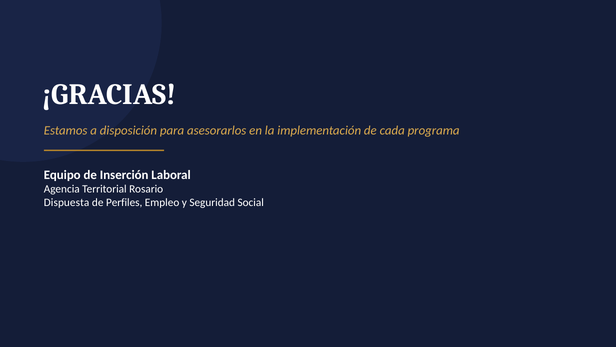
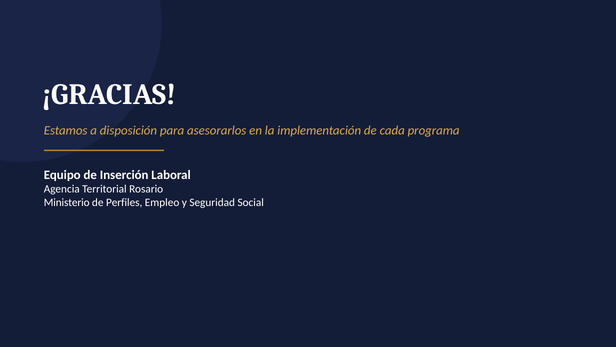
Dispuesta: Dispuesta -> Ministerio
